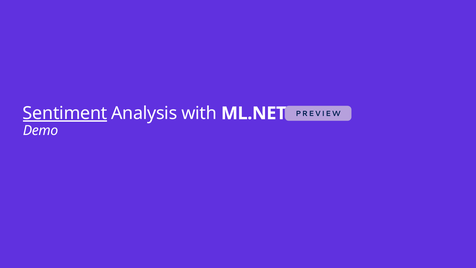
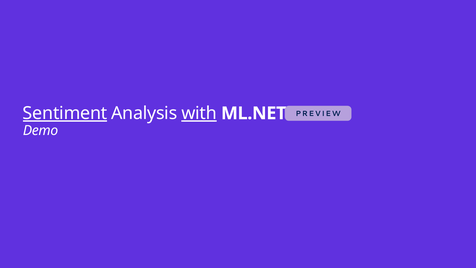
with underline: none -> present
